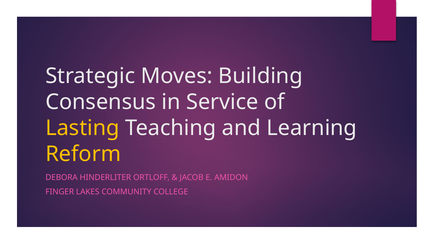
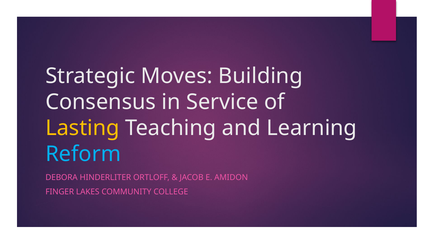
Reform colour: yellow -> light blue
